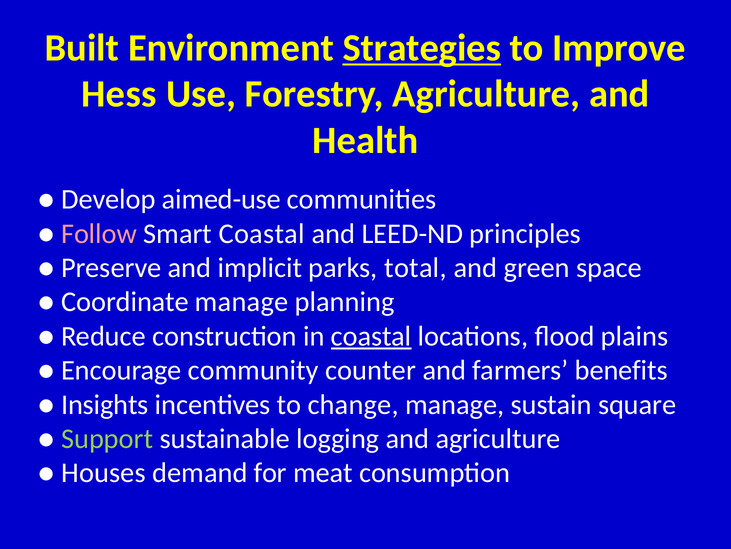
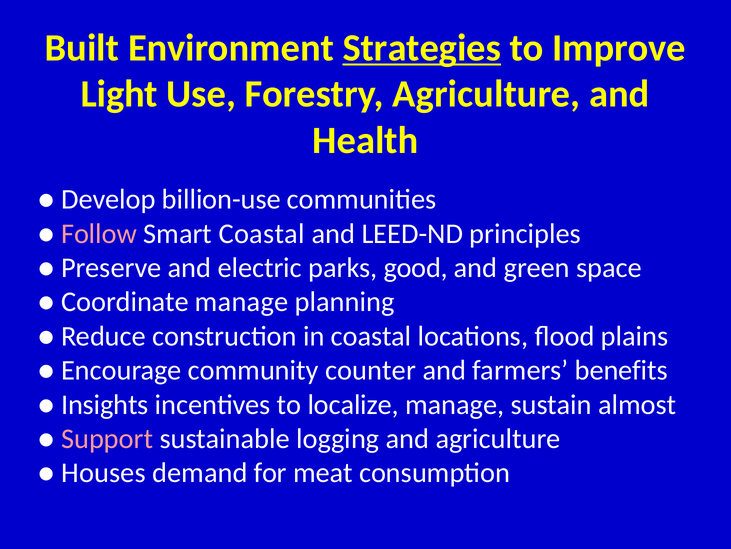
Hess: Hess -> Light
aimed-use: aimed-use -> billion-use
implicit: implicit -> electric
total: total -> good
coastal at (371, 336) underline: present -> none
change: change -> localize
square: square -> almost
Support colour: light green -> pink
